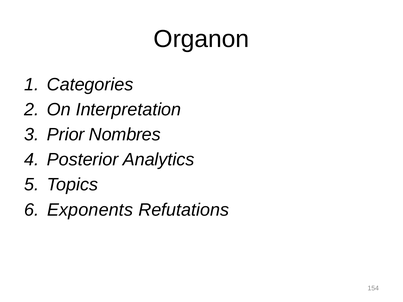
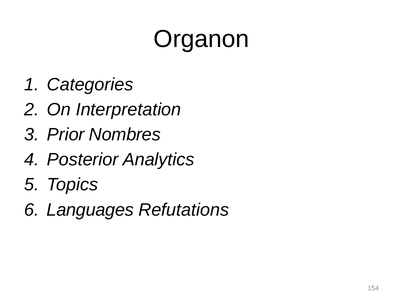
Exponents: Exponents -> Languages
